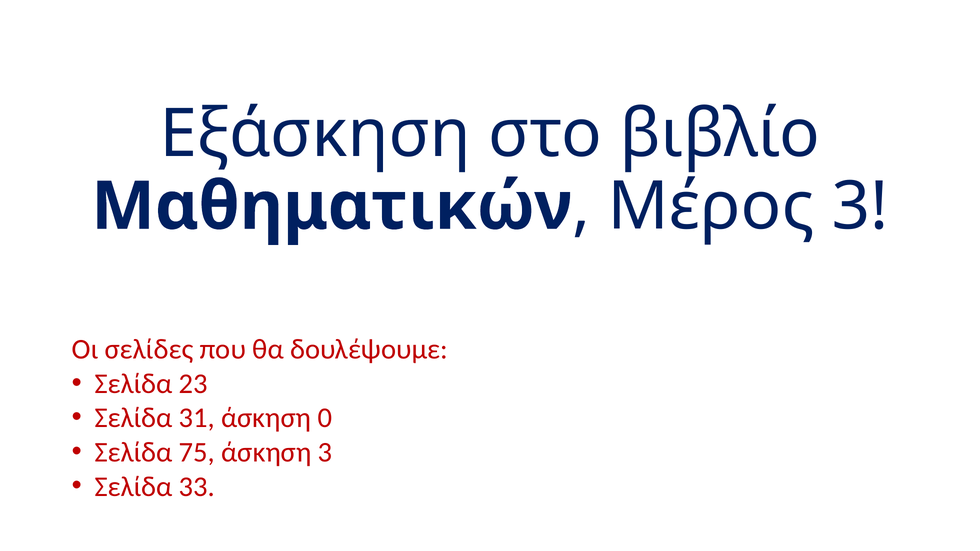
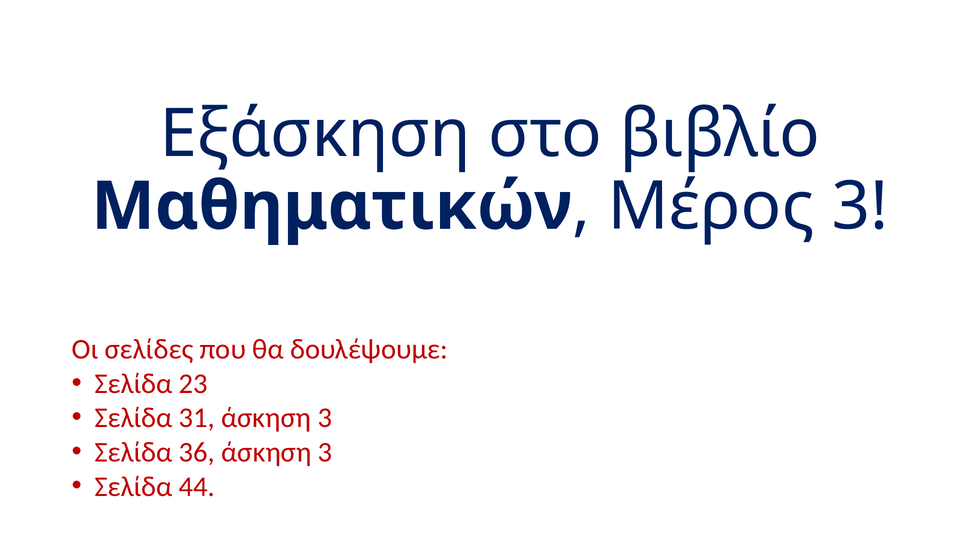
31 άσκηση 0: 0 -> 3
75: 75 -> 36
33: 33 -> 44
